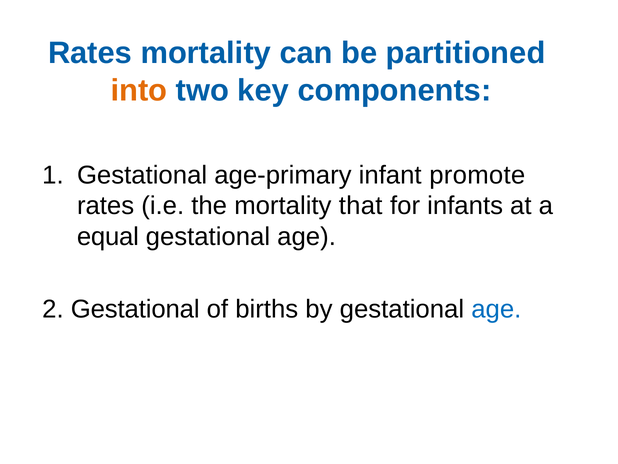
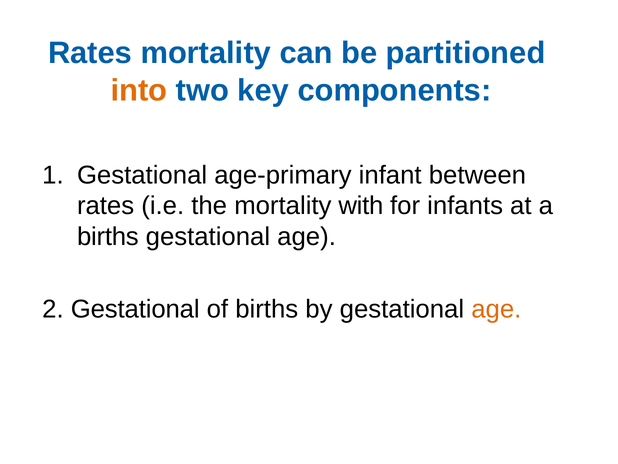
promote: promote -> between
that: that -> with
equal at (108, 237): equal -> births
age at (496, 309) colour: blue -> orange
